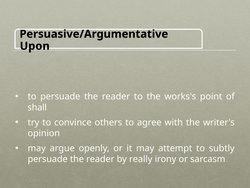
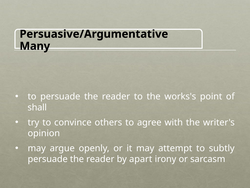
Upon: Upon -> Many
really: really -> apart
